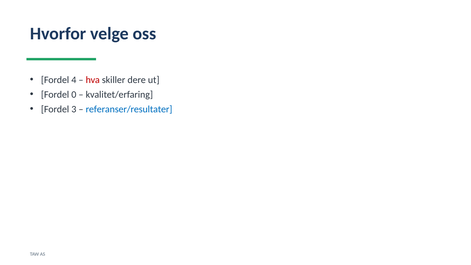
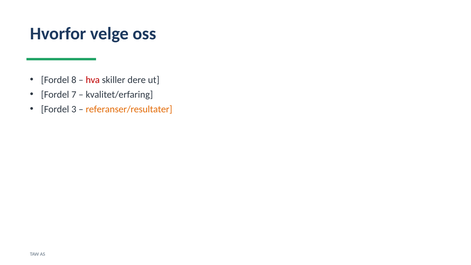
4: 4 -> 8
0: 0 -> 7
referanser/resultater colour: blue -> orange
